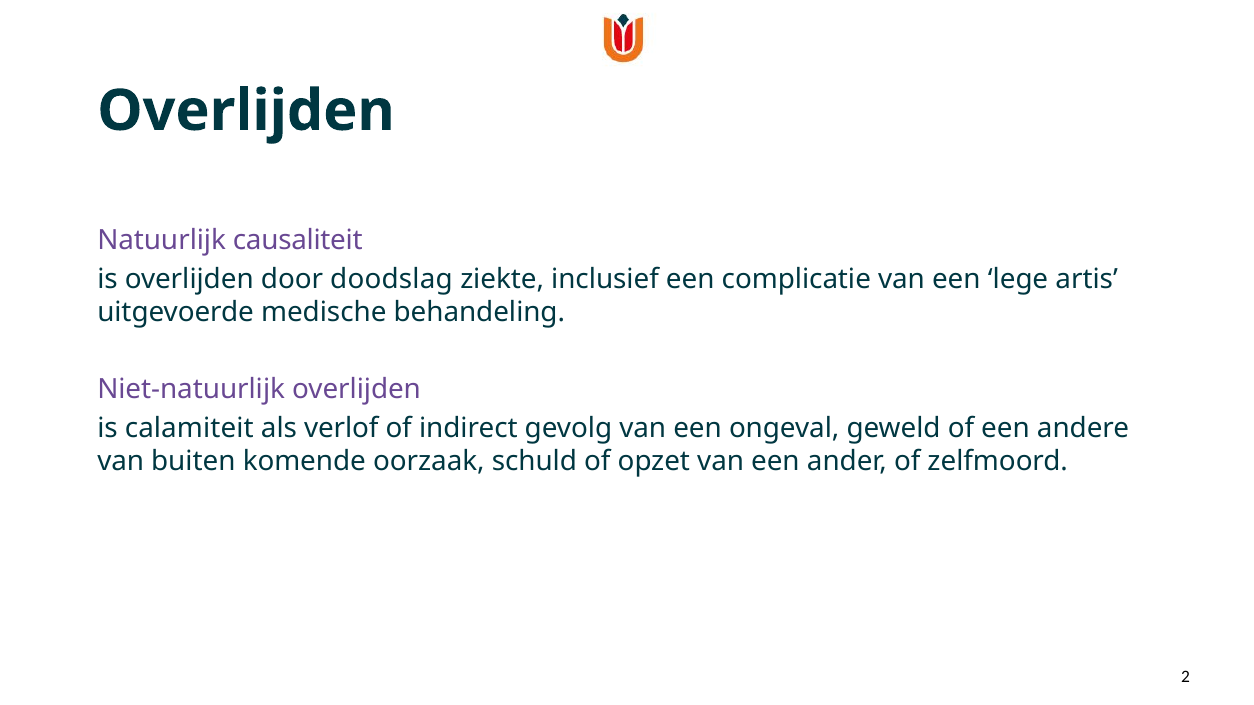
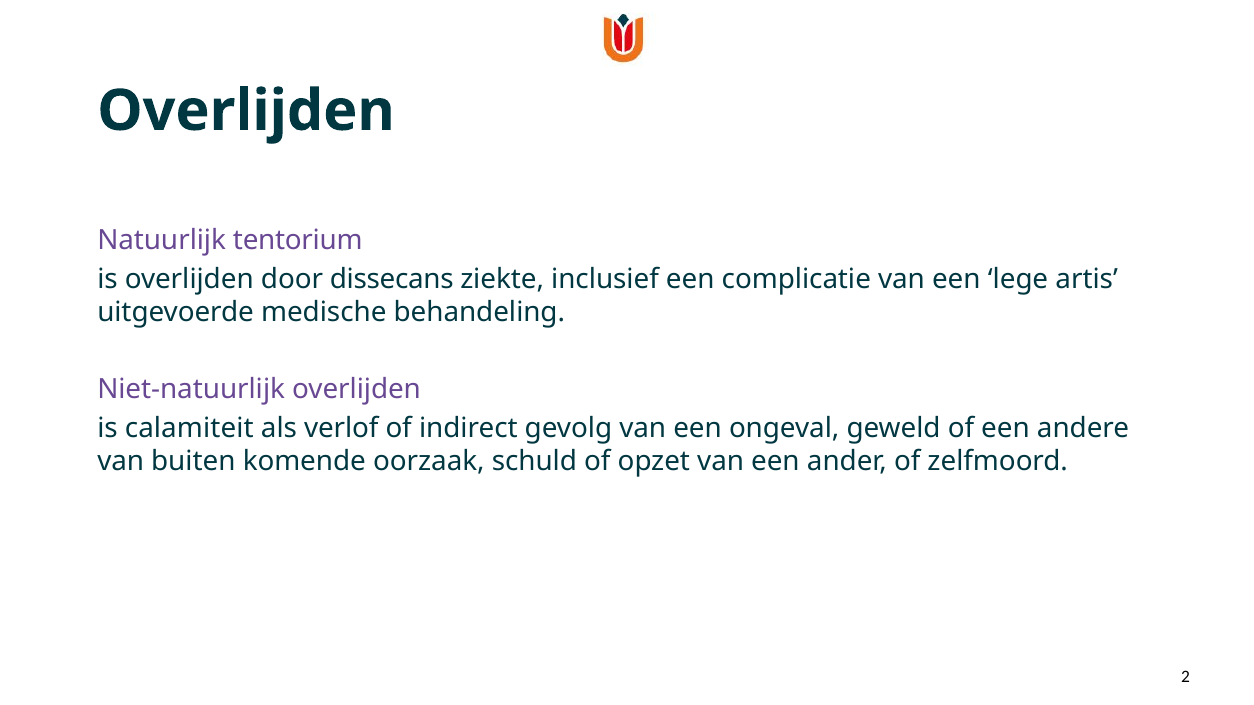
causaliteit: causaliteit -> tentorium
doodslag: doodslag -> dissecans
